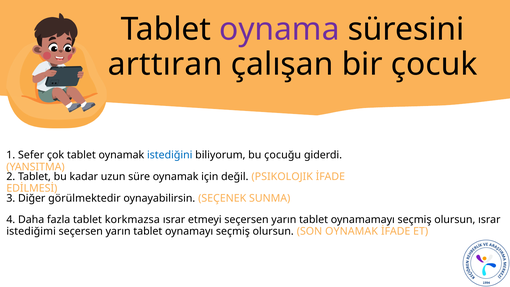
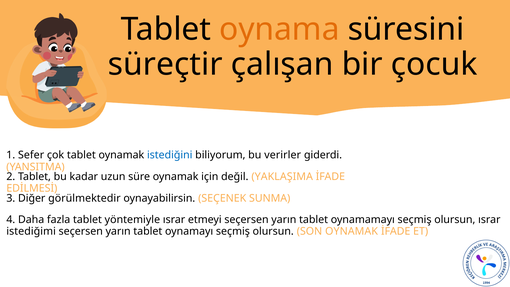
oynama colour: purple -> orange
arttıran: arttıran -> süreçtir
çocuğu: çocuğu -> verirler
PSIKOLOJIK: PSIKOLOJIK -> YAKLAŞIMA
korkmazsa: korkmazsa -> yöntemiyle
